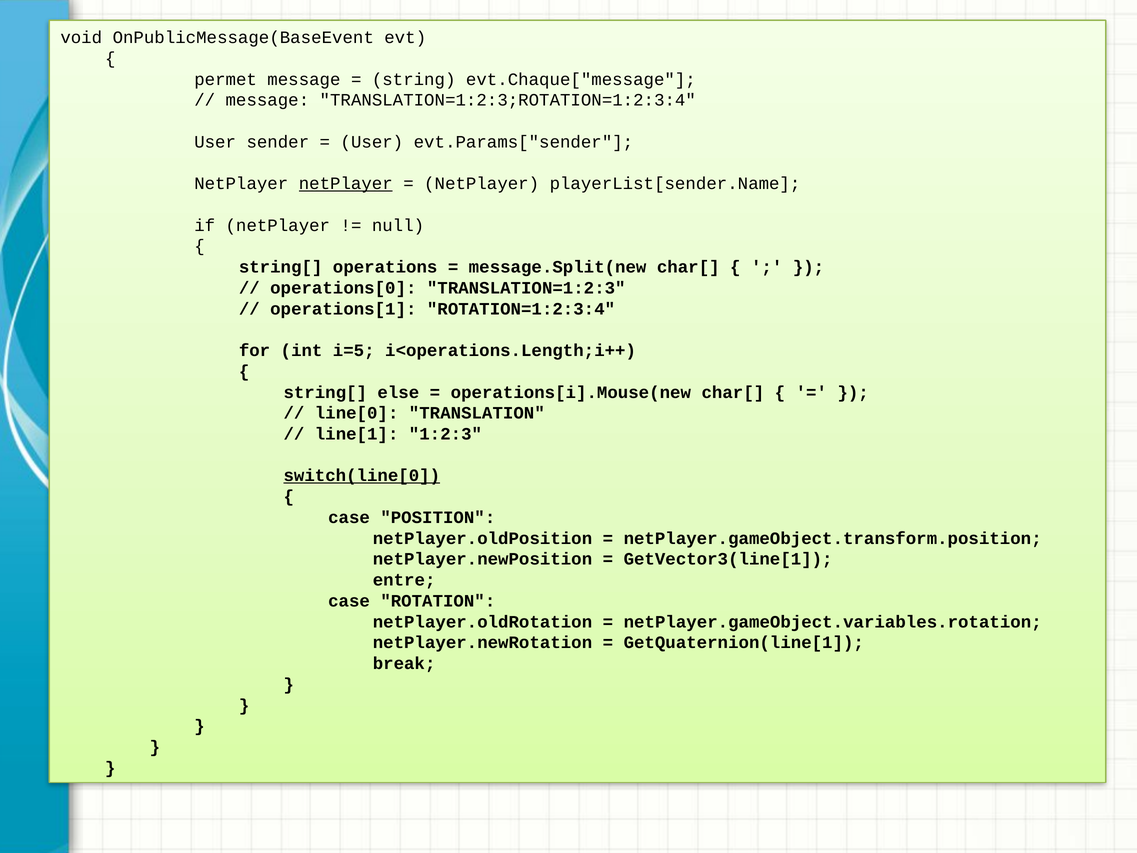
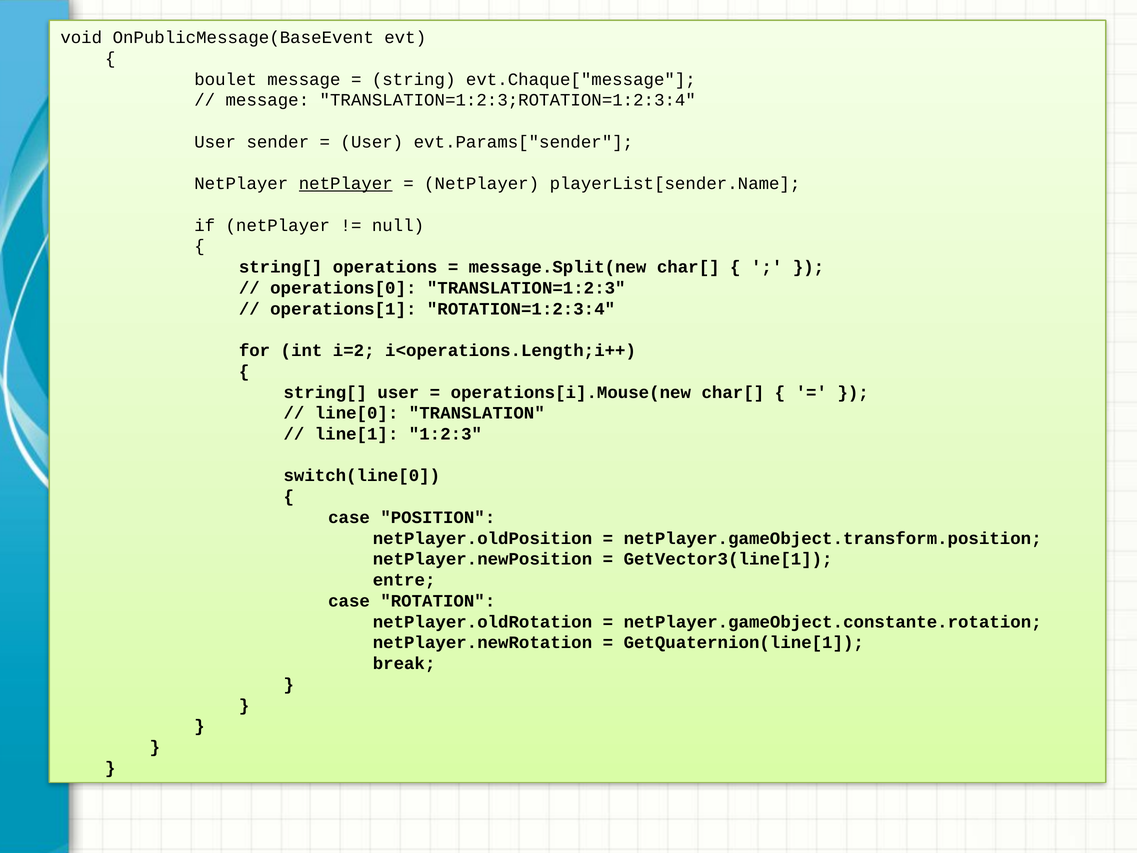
permet: permet -> boulet
i=5: i=5 -> i=2
string[ else: else -> user
switch(line[0 underline: present -> none
netPlayer.gameObject.variables.rotation: netPlayer.gameObject.variables.rotation -> netPlayer.gameObject.constante.rotation
